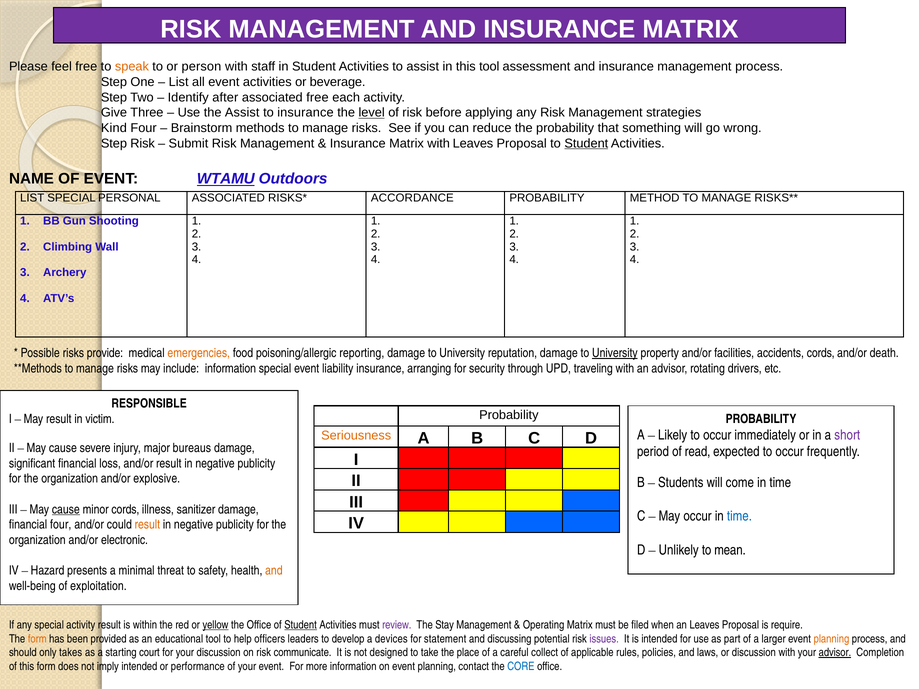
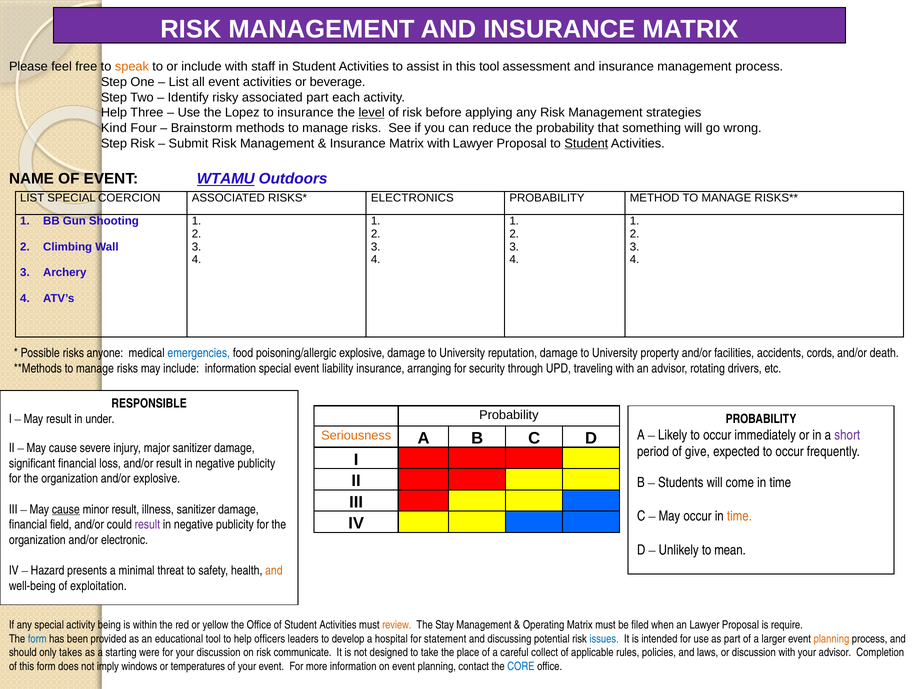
or person: person -> include
after: after -> risky
associated free: free -> part
Give at (114, 113): Give -> Help
the Assist: Assist -> Lopez
with Leaves: Leaves -> Lawyer
PERSONAL: PERSONAL -> COERCION
ACCORDANCE: ACCORDANCE -> ELECTRONICS
provide: provide -> anyone
emergencies colour: orange -> blue
poisoning/allergic reporting: reporting -> explosive
University at (615, 353) underline: present -> none
victim: victim -> under
major bureaus: bureaus -> sanitizer
read: read -> give
minor cords: cords -> result
time at (739, 516) colour: blue -> orange
financial four: four -> field
result at (147, 525) colour: orange -> purple
activity result: result -> being
yellow underline: present -> none
Student at (301, 625) underline: present -> none
review colour: purple -> orange
an Leaves: Leaves -> Lawyer
form at (37, 639) colour: orange -> blue
devices: devices -> hospital
issues colour: purple -> blue
court: court -> were
advisor at (835, 653) underline: present -> none
imply intended: intended -> windows
performance: performance -> temperatures
